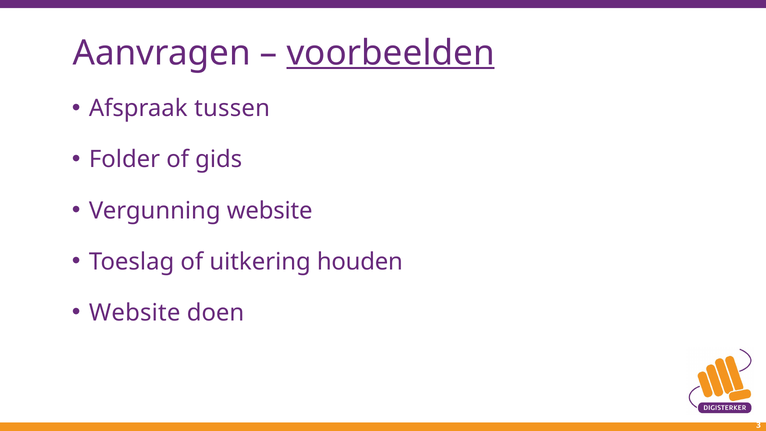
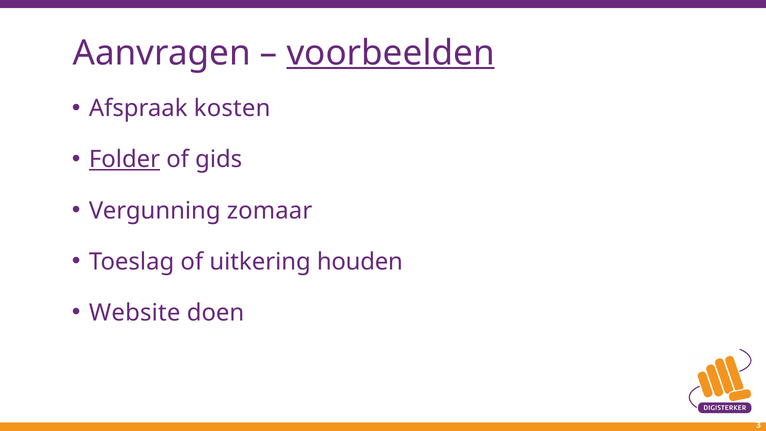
tussen: tussen -> kosten
Folder underline: none -> present
Vergunning website: website -> zomaar
